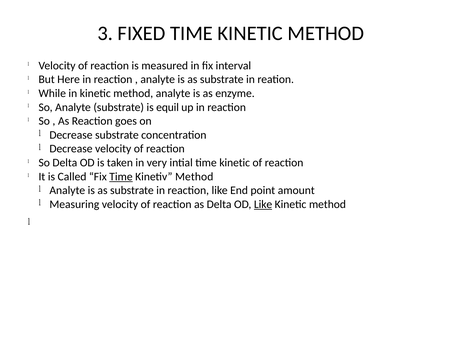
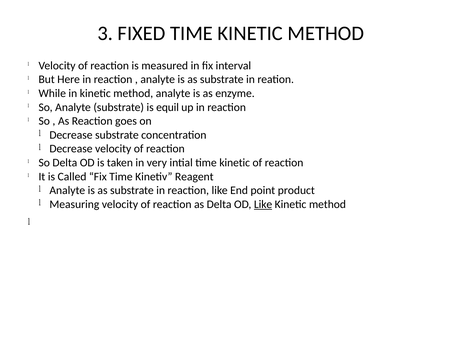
Time at (121, 176) underline: present -> none
Kinetiv Method: Method -> Reagent
amount: amount -> product
